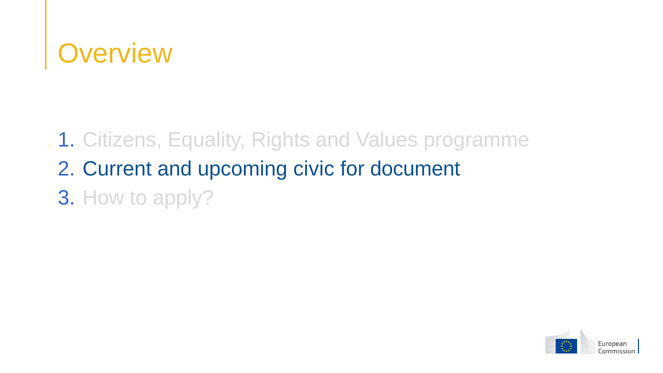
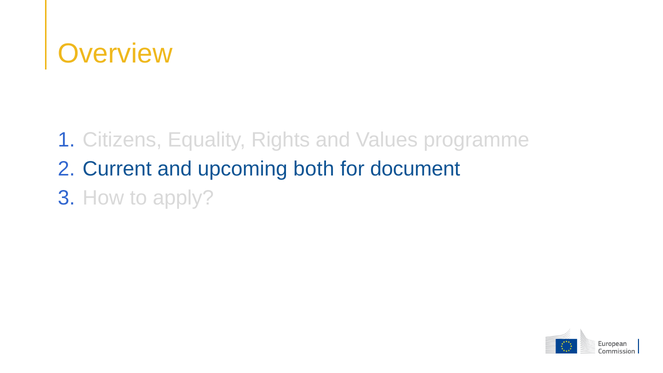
civic: civic -> both
